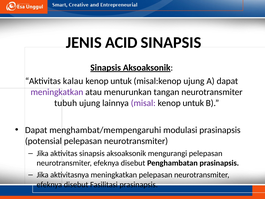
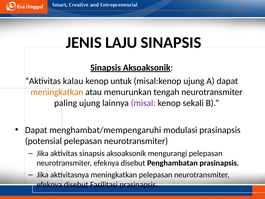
ACID: ACID -> LAJU
meningkatkan at (57, 92) colour: purple -> orange
tangan: tangan -> tengah
tubuh: tubuh -> paling
untuk at (193, 103): untuk -> sekali
